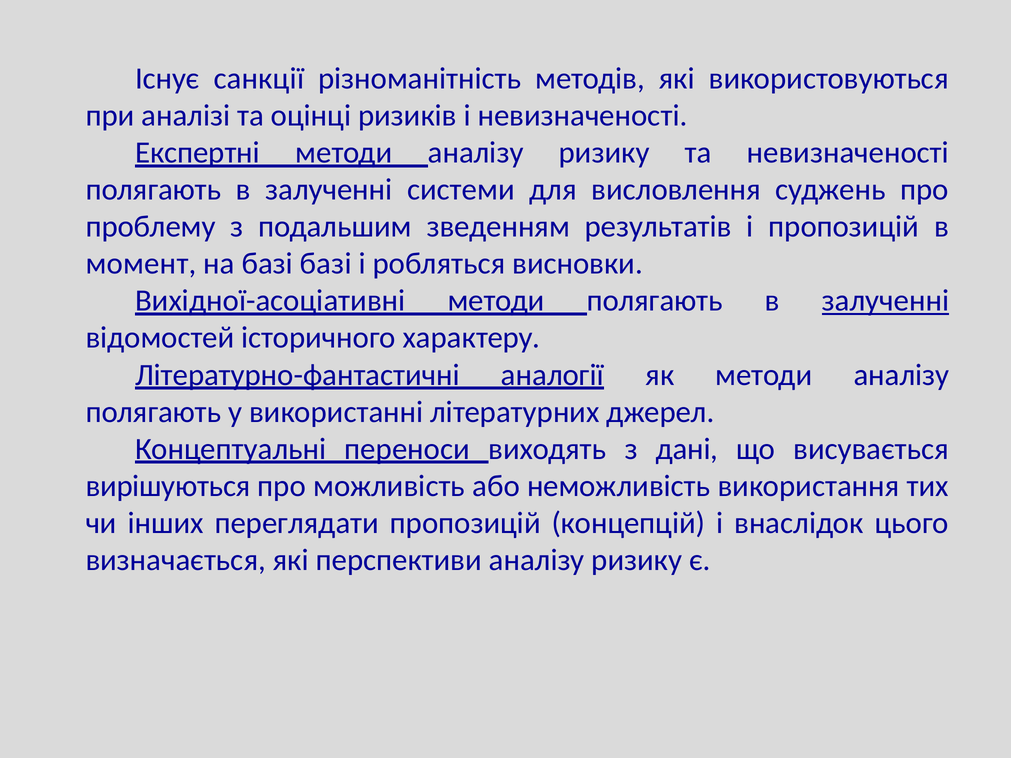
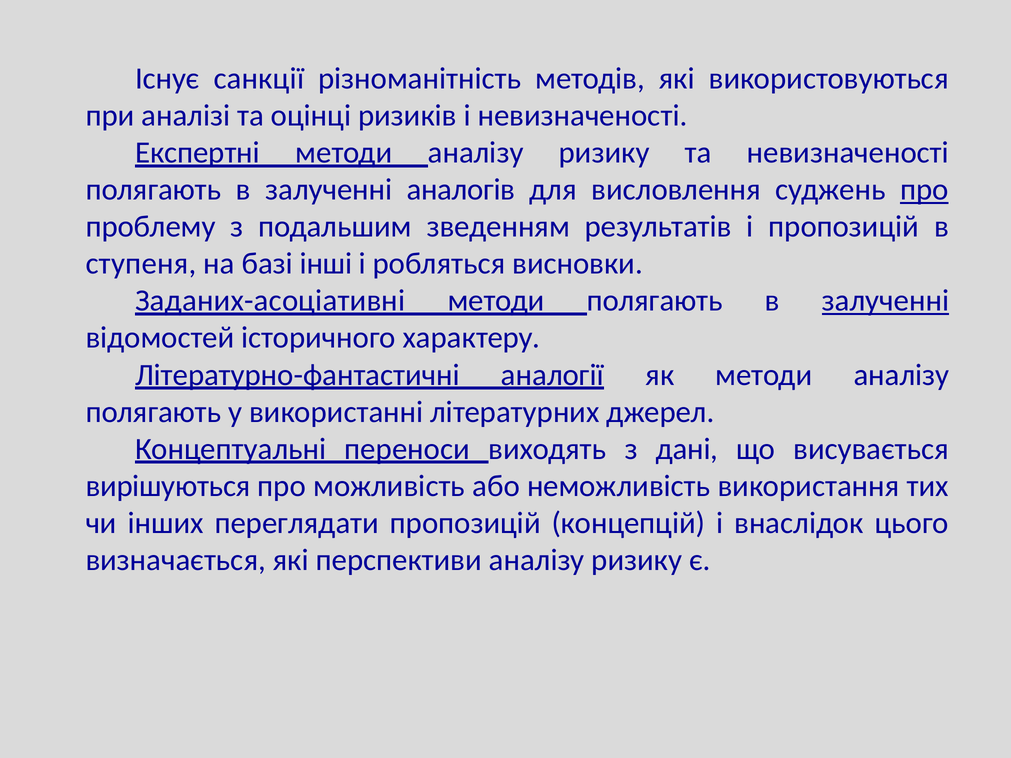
системи: системи -> аналогів
про at (924, 190) underline: none -> present
момент: момент -> ступеня
базі базі: базі -> інші
Вихідної-асоціативні: Вихідної-асоціативні -> Заданих-асоціативні
